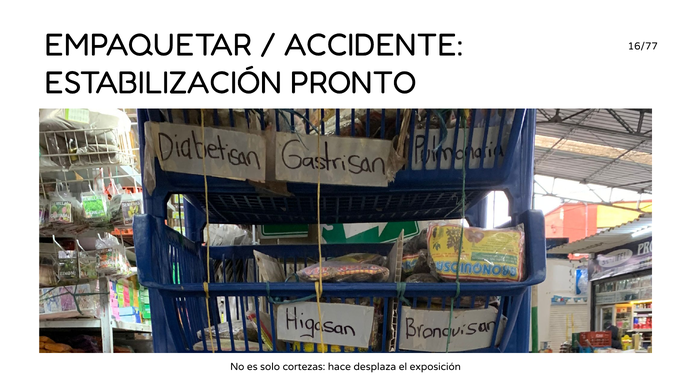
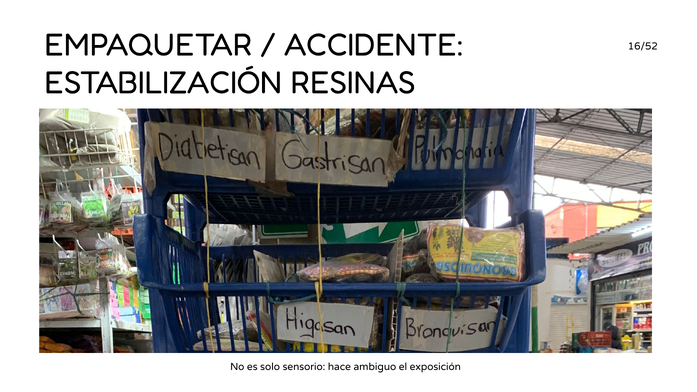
16/77: 16/77 -> 16/52
PRONTO: PRONTO -> RESINAS
cortezas: cortezas -> sensorio
desplaza: desplaza -> ambiguo
